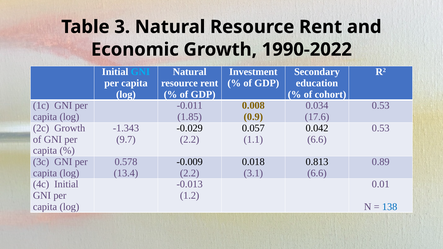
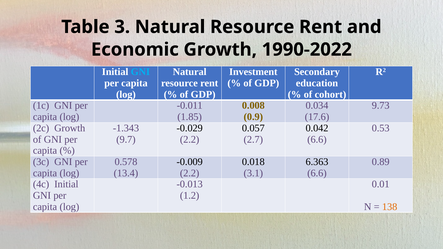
0.53 at (381, 106): 0.53 -> 9.73
1.1: 1.1 -> 2.7
0.813: 0.813 -> 6.363
138 colour: blue -> orange
